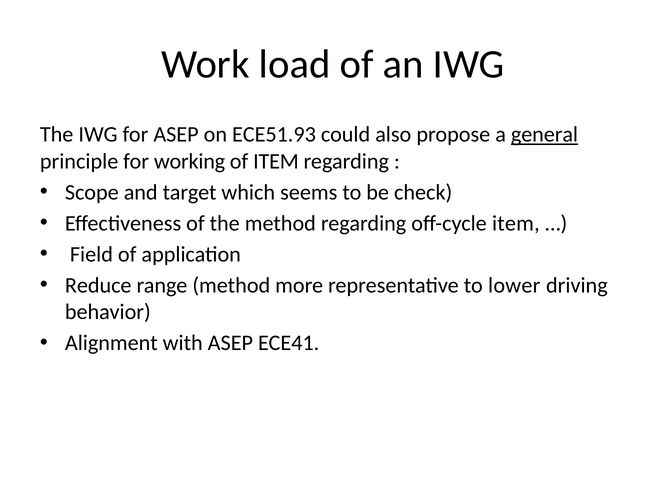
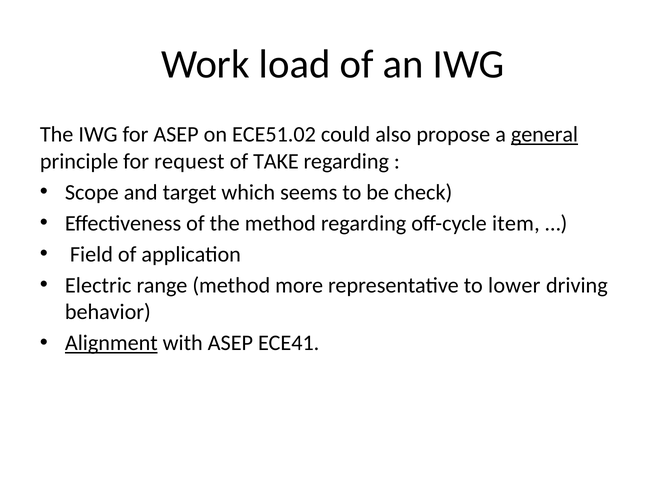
ECE51.93: ECE51.93 -> ECE51.02
working: working -> request
of ITEM: ITEM -> TAKE
Reduce: Reduce -> Electric
Alignment underline: none -> present
